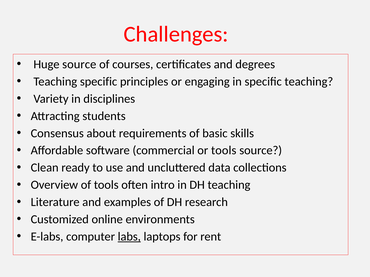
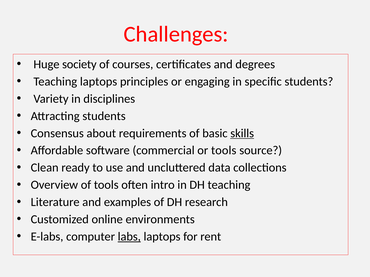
Huge source: source -> society
Teaching specific: specific -> laptops
specific teaching: teaching -> students
skills underline: none -> present
